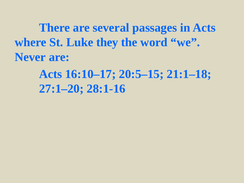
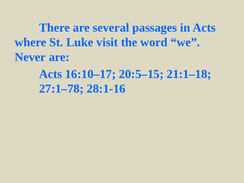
they: they -> visit
27:1–20: 27:1–20 -> 27:1–78
